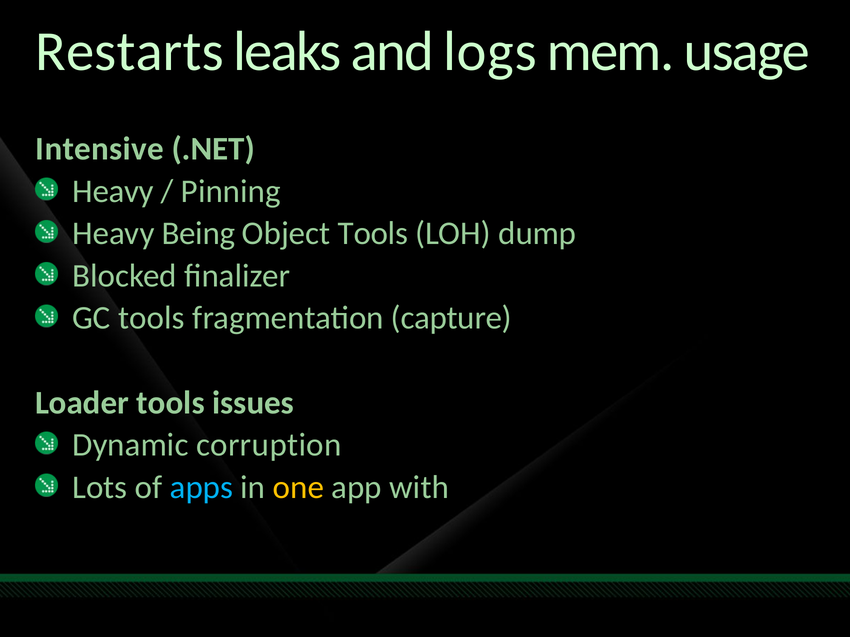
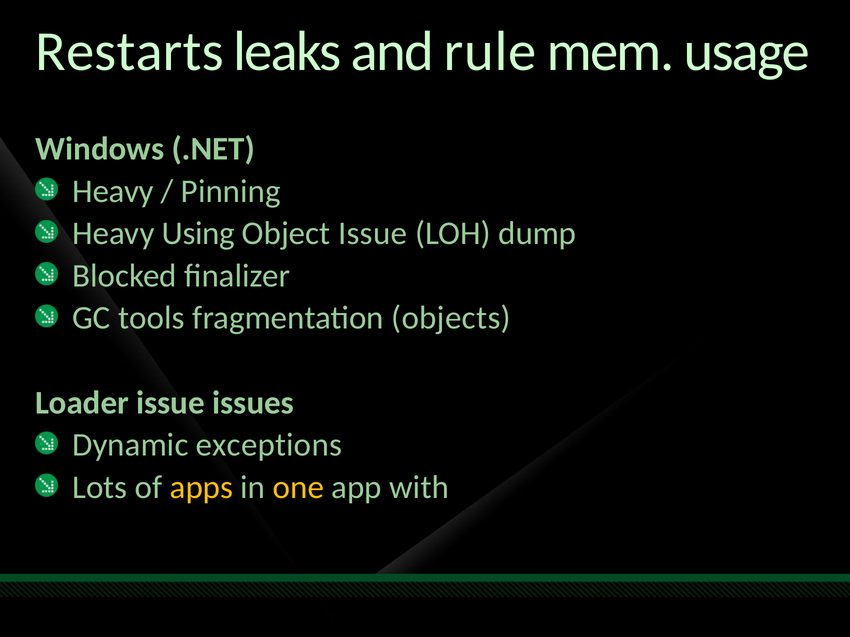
logs: logs -> rule
Intensive: Intensive -> Windows
Being: Being -> Using
Object Tools: Tools -> Issue
capture: capture -> objects
Loader tools: tools -> issue
corruption: corruption -> exceptions
apps colour: light blue -> yellow
